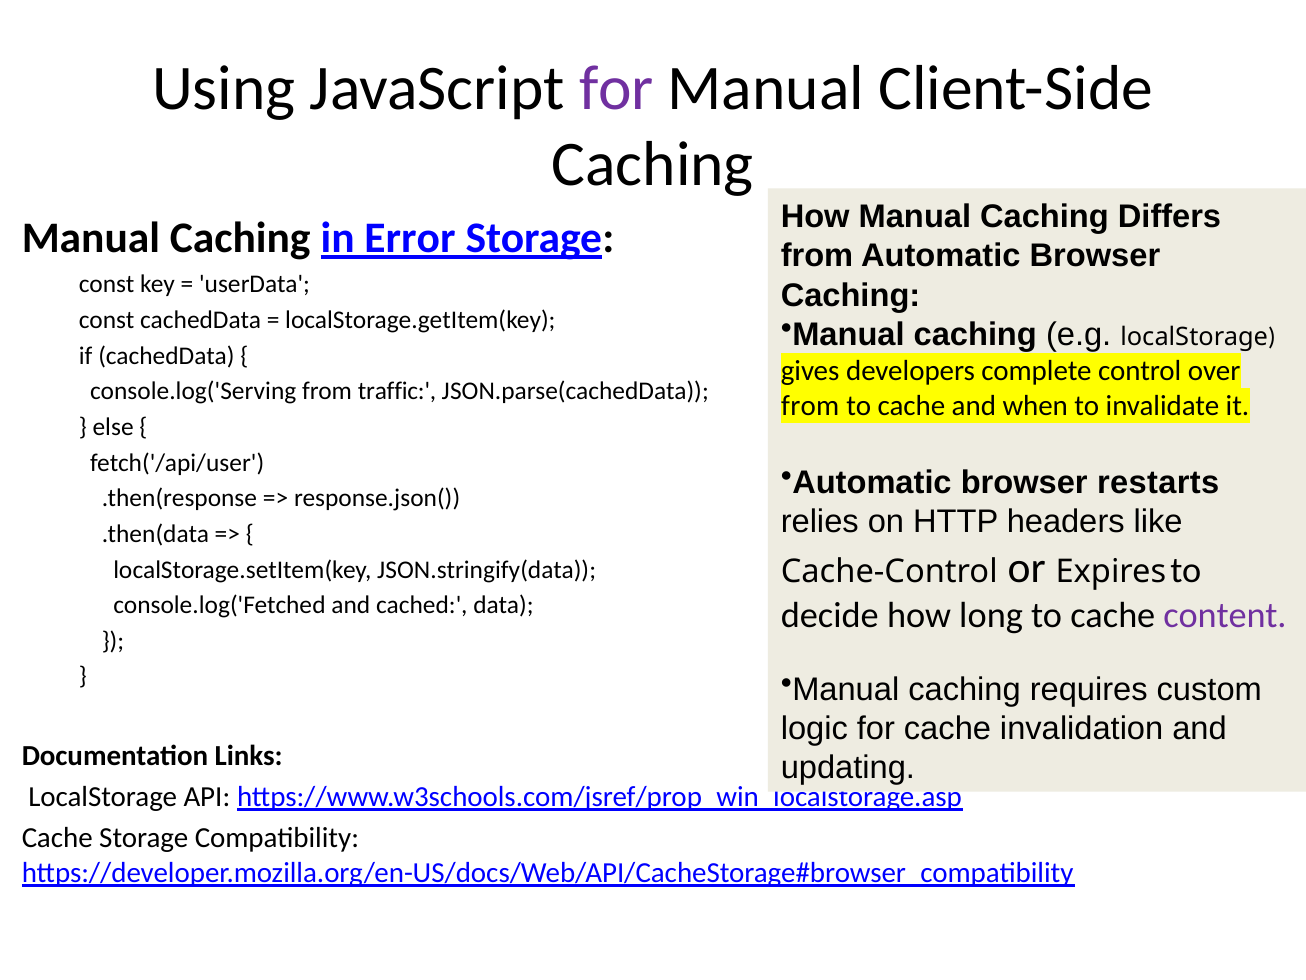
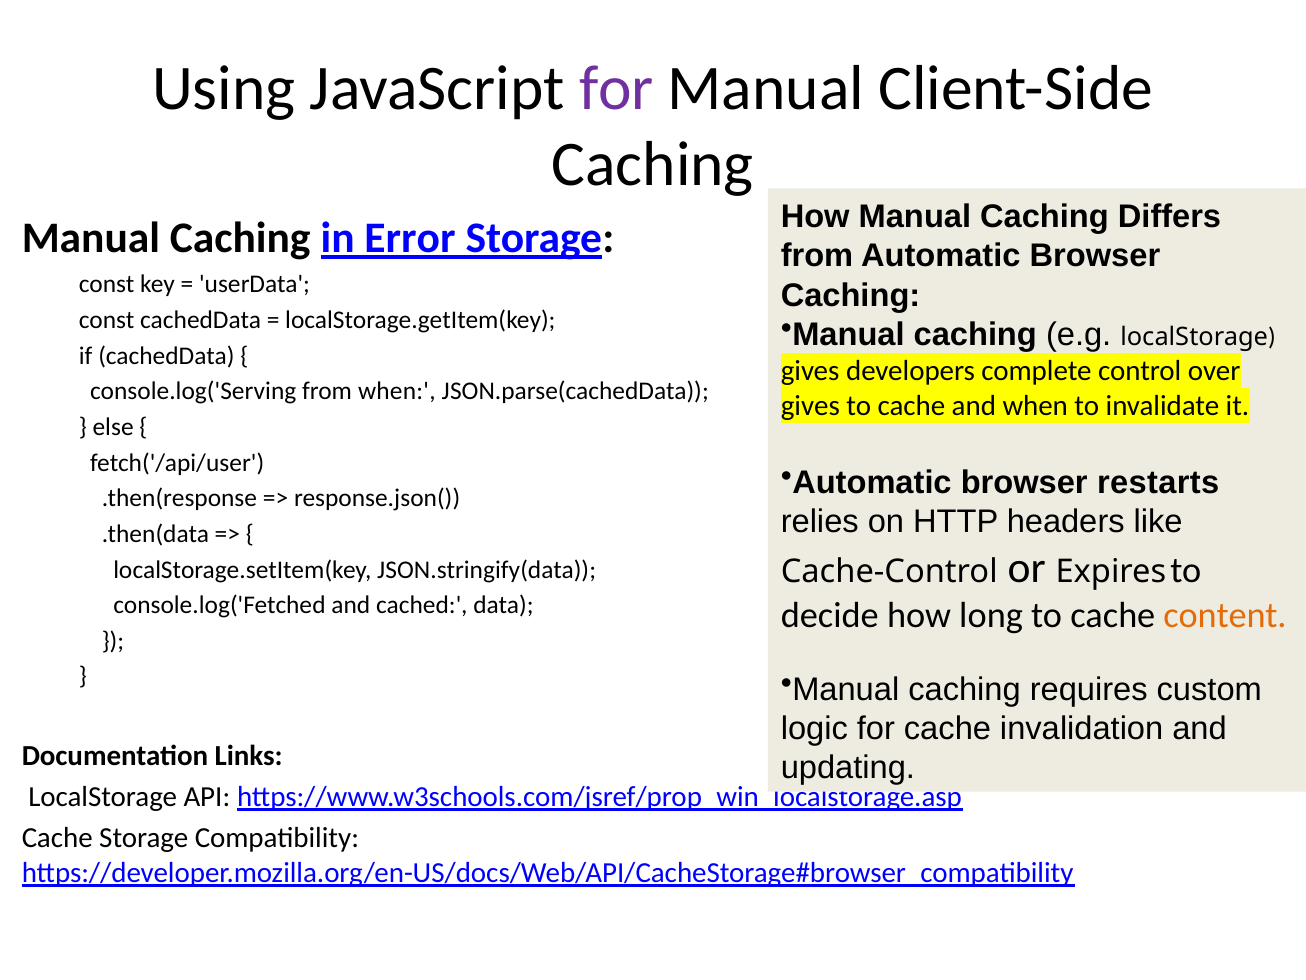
from traffic: traffic -> when
from at (810, 406): from -> gives
content colour: purple -> orange
